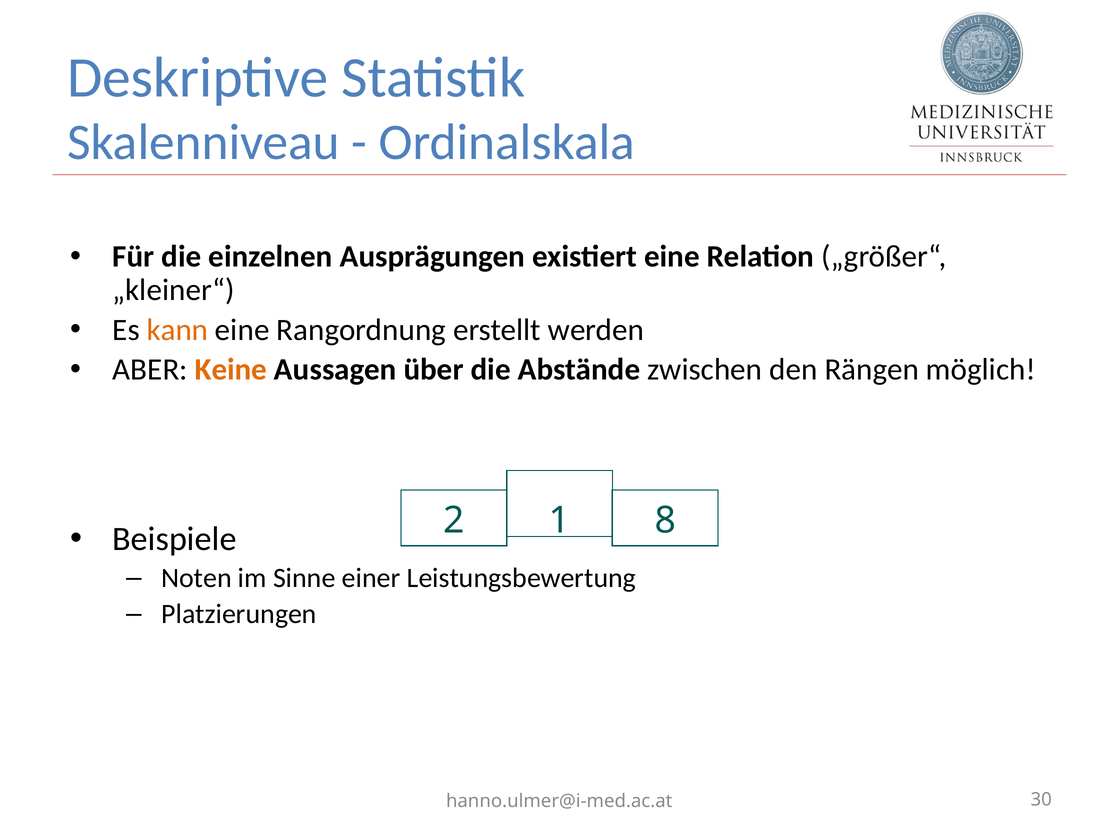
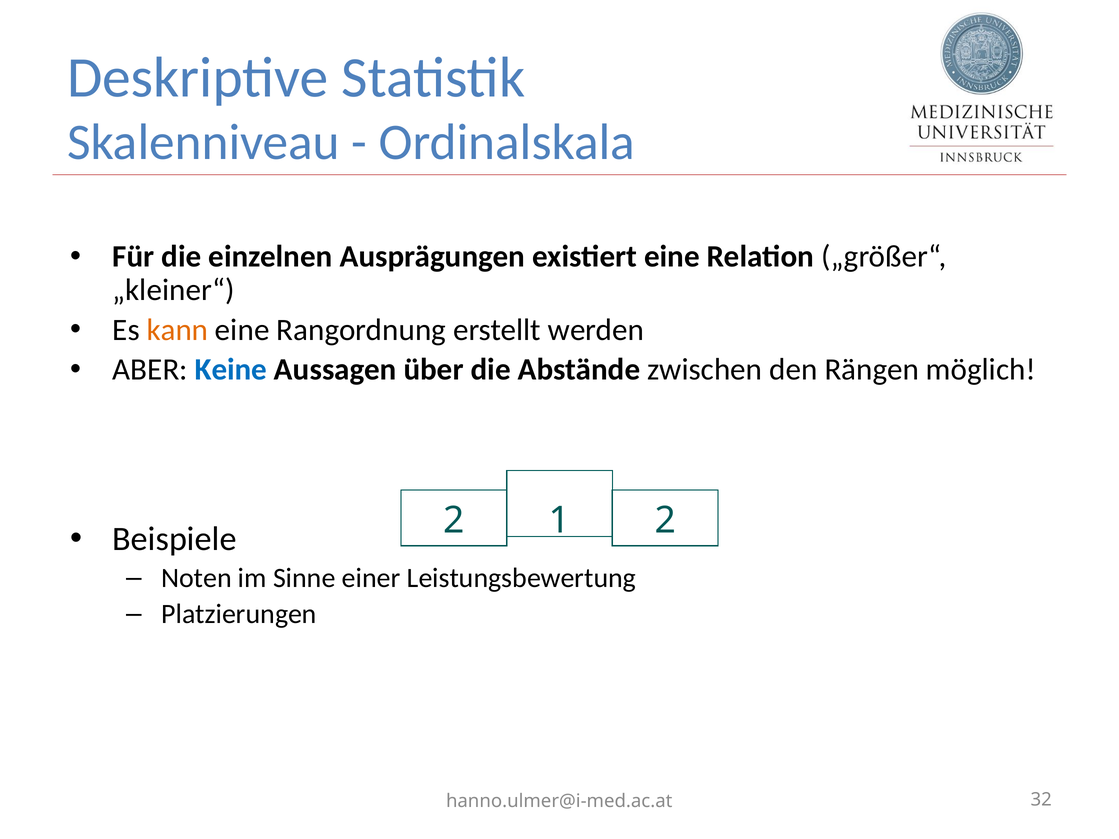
Keine colour: orange -> blue
1 8: 8 -> 2
30: 30 -> 32
